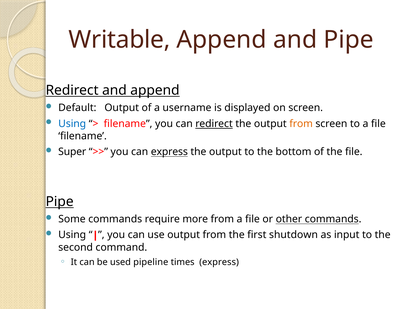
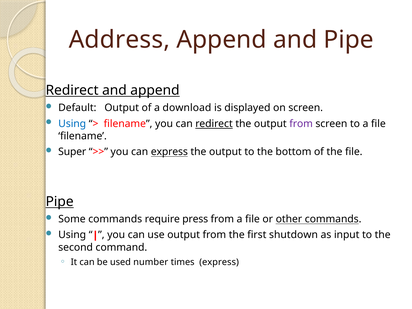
Writable: Writable -> Address
username: username -> download
from at (301, 124) colour: orange -> purple
more: more -> press
pipeline: pipeline -> number
